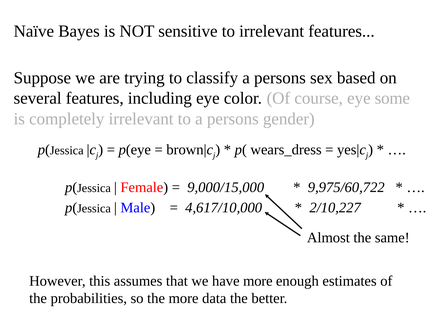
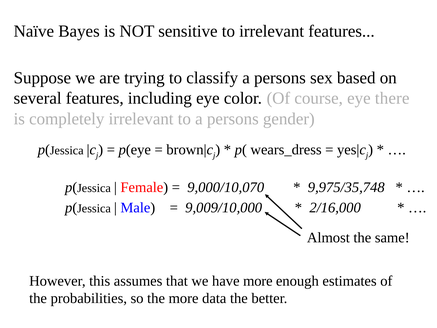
some: some -> there
9,000/15,000: 9,000/15,000 -> 9,000/10,070
9,975/60,722: 9,975/60,722 -> 9,975/35,748
4,617/10,000: 4,617/10,000 -> 9,009/10,000
2/10,227: 2/10,227 -> 2/16,000
